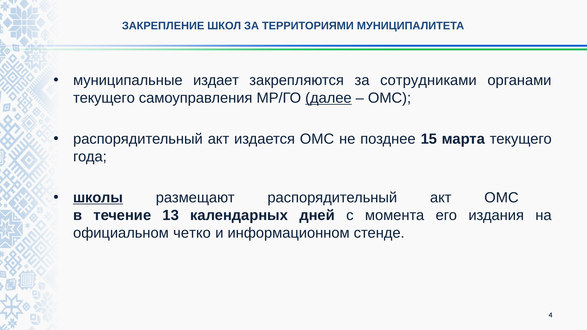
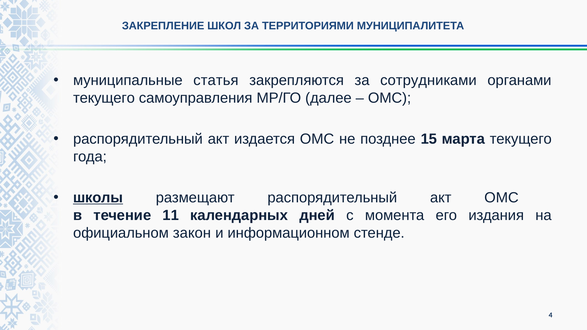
издает: издает -> статья
далее underline: present -> none
13: 13 -> 11
четко: четко -> закон
